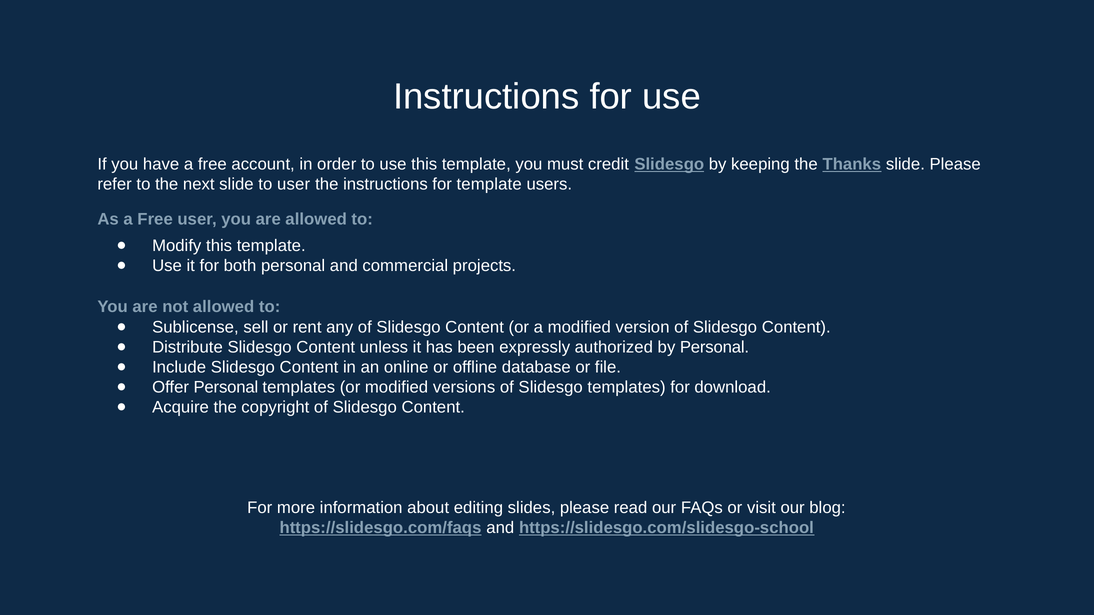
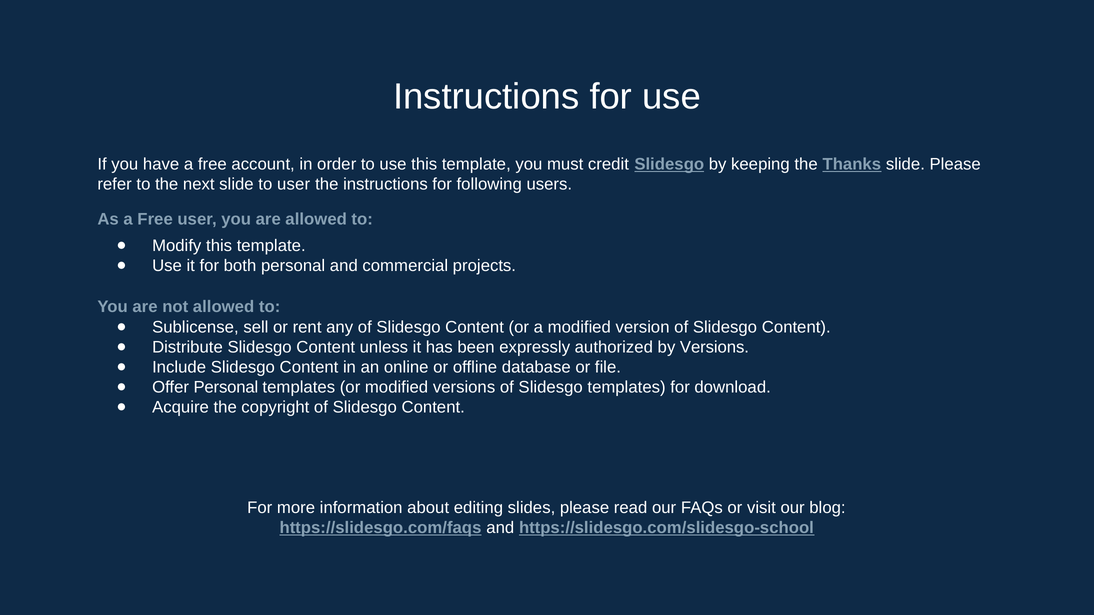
for template: template -> following
by Personal: Personal -> Versions
